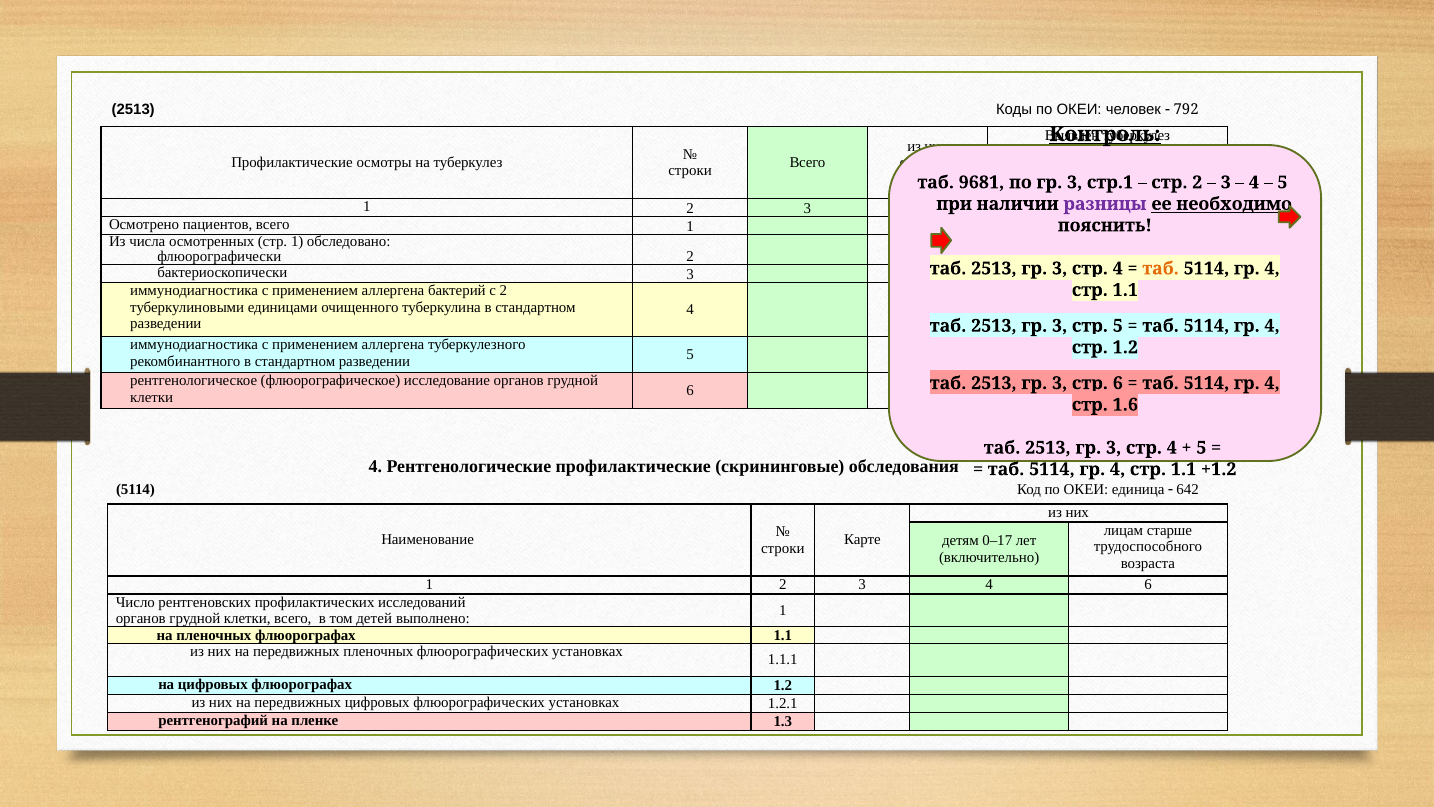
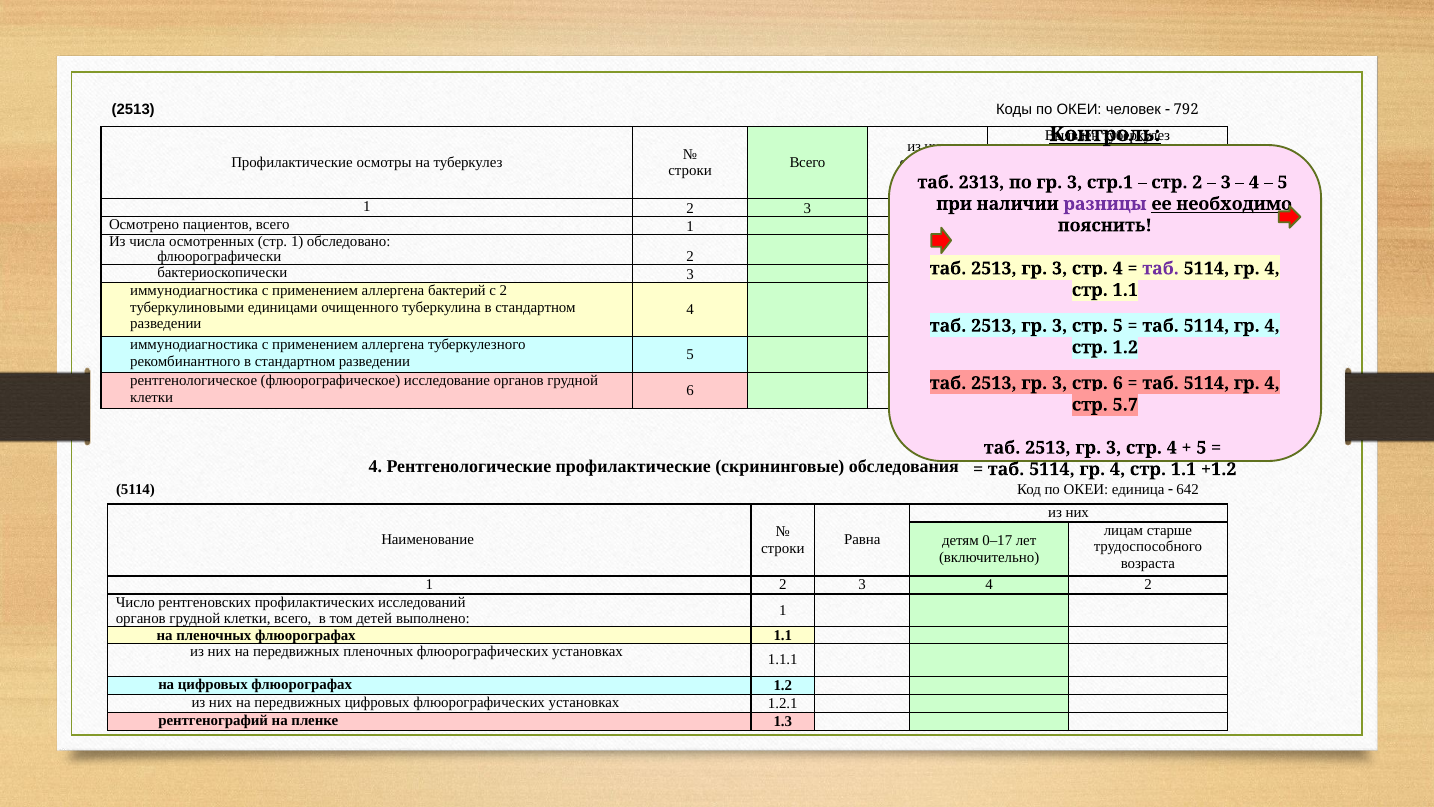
9681: 9681 -> 2313
таб at (1161, 268) colour: orange -> purple
1.6: 1.6 -> 5.7
Карте: Карте -> Равна
4 6: 6 -> 2
